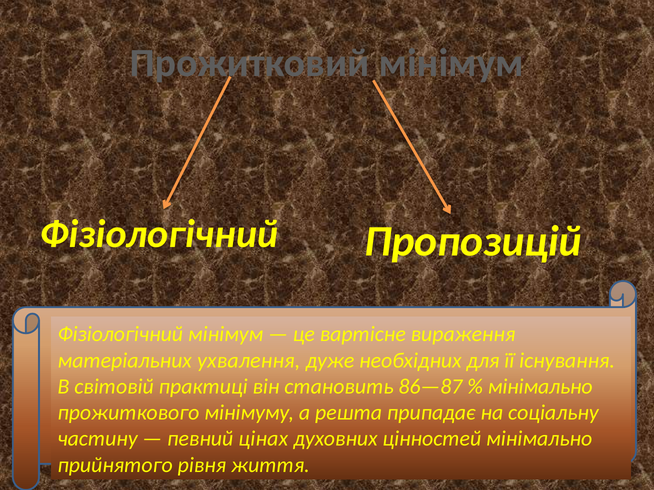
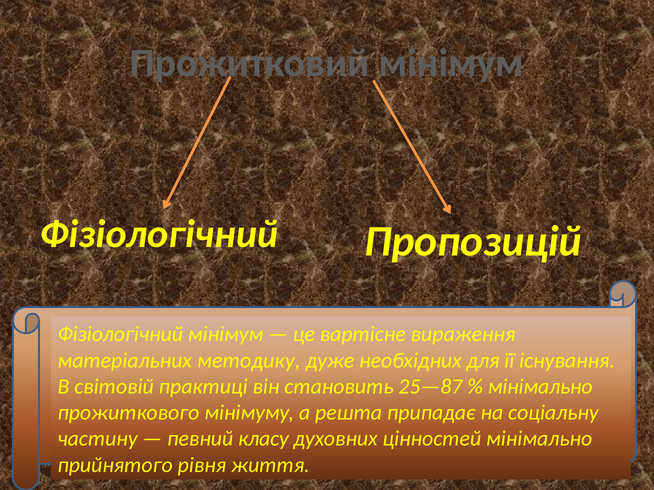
ухвалення: ухвалення -> методику
86—87: 86—87 -> 25—87
цінах: цінах -> класу
